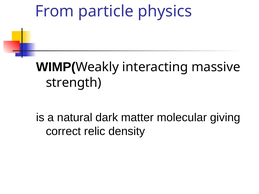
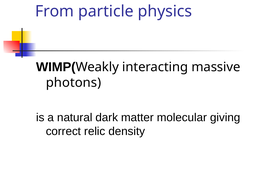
strength: strength -> photons
